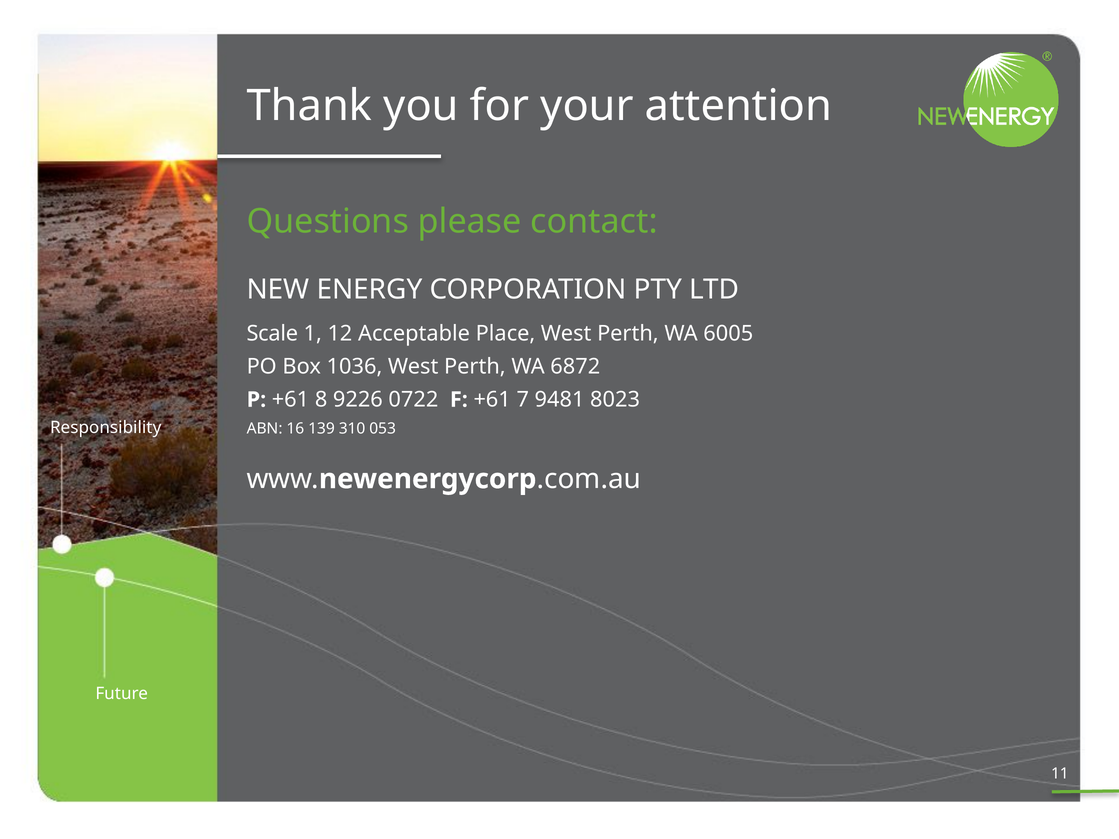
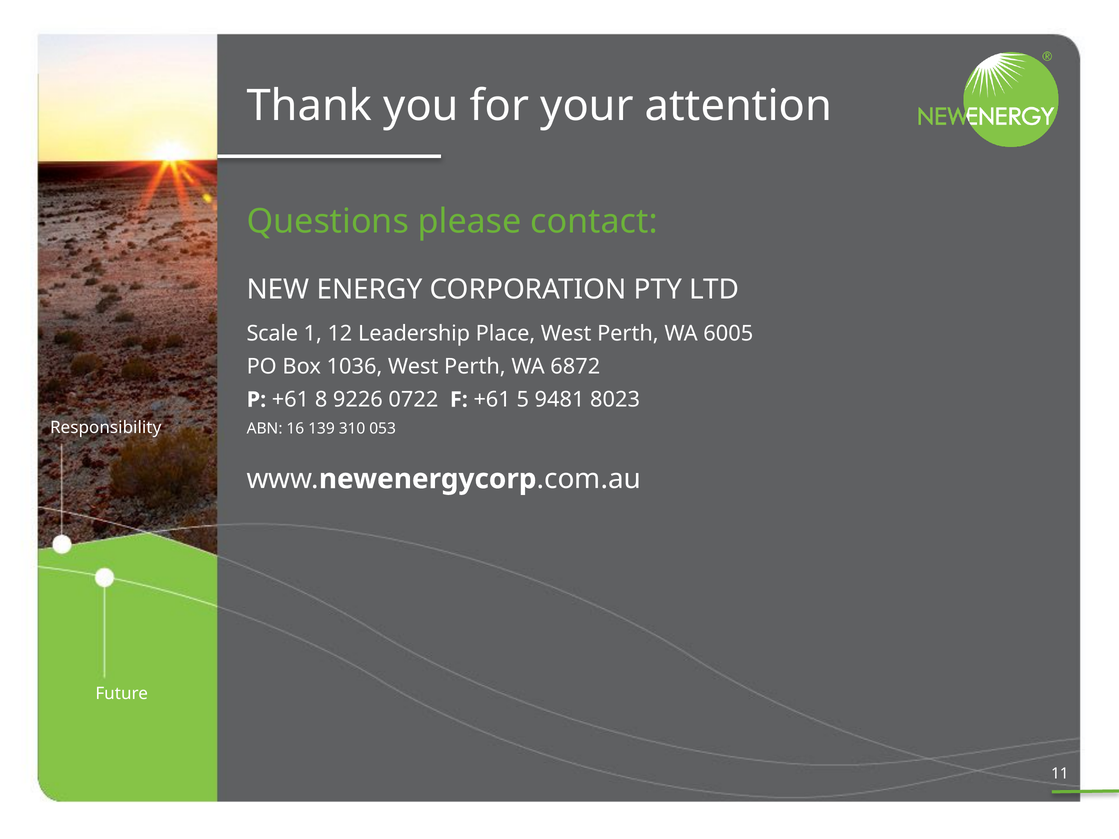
Acceptable: Acceptable -> Leadership
7: 7 -> 5
